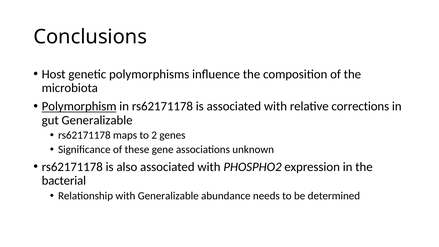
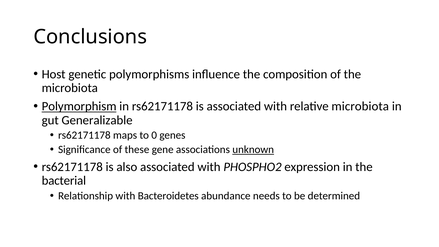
relative corrections: corrections -> microbiota
2: 2 -> 0
unknown underline: none -> present
with Generalizable: Generalizable -> Bacteroidetes
